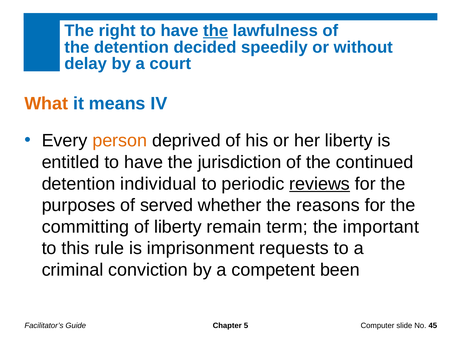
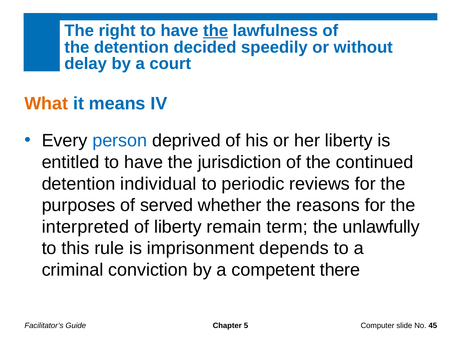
person colour: orange -> blue
reviews underline: present -> none
committing: committing -> interpreted
important: important -> unlawfully
requests: requests -> depends
been: been -> there
